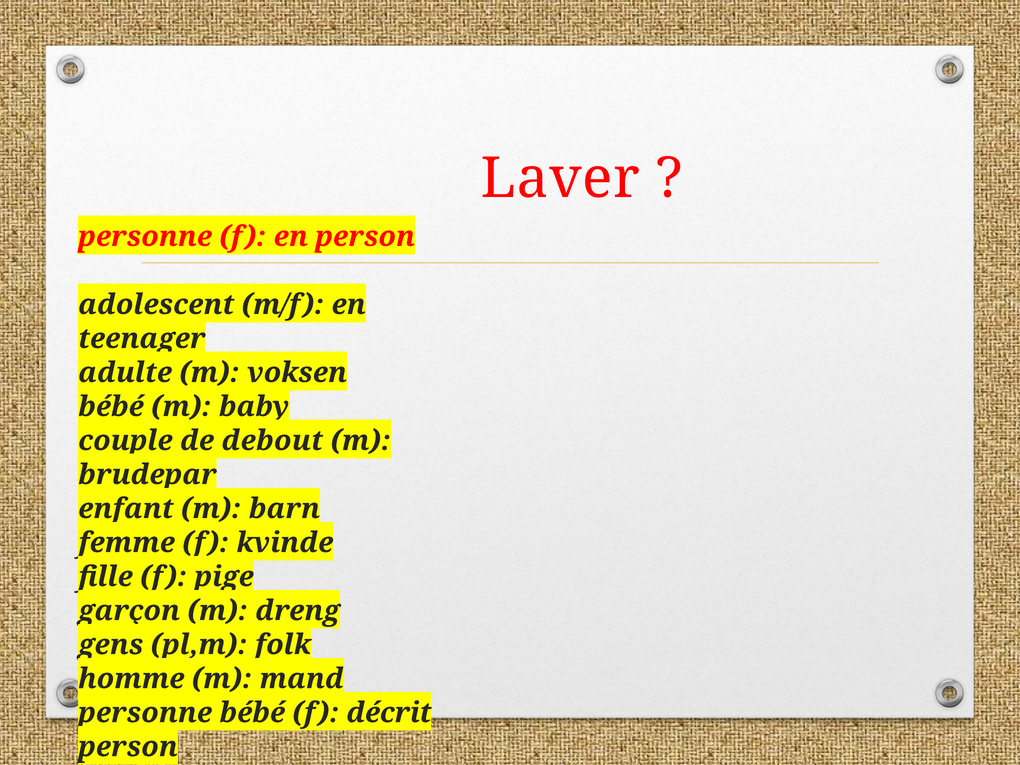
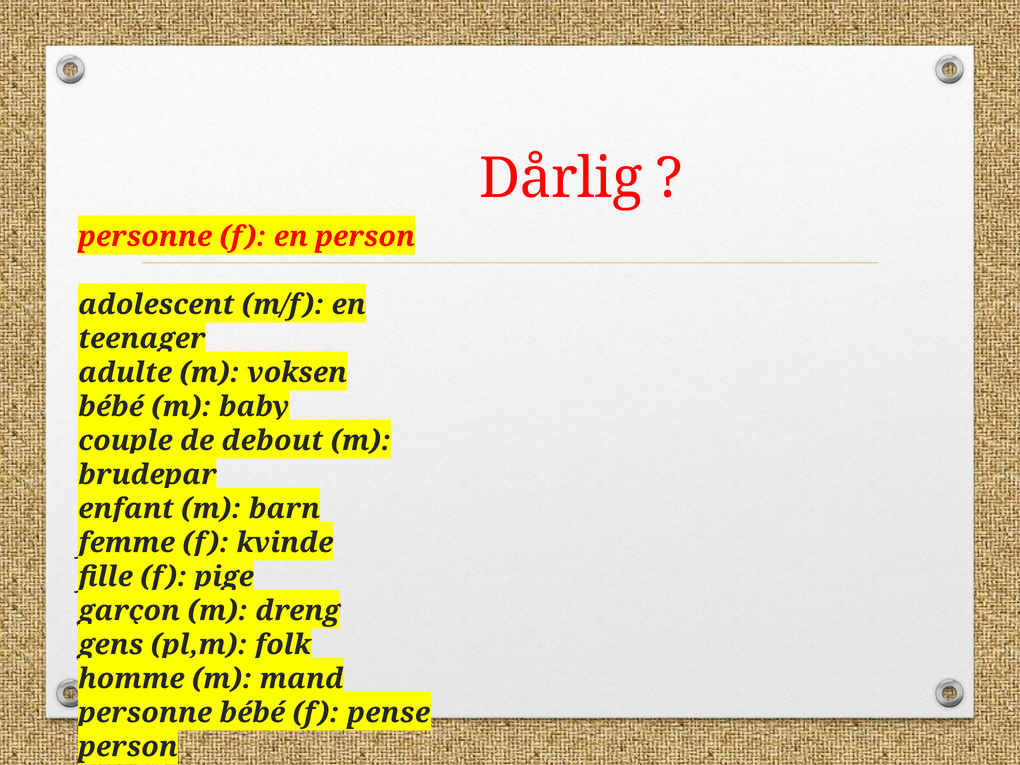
Laver: Laver -> Dårlig
décrit: décrit -> pense
